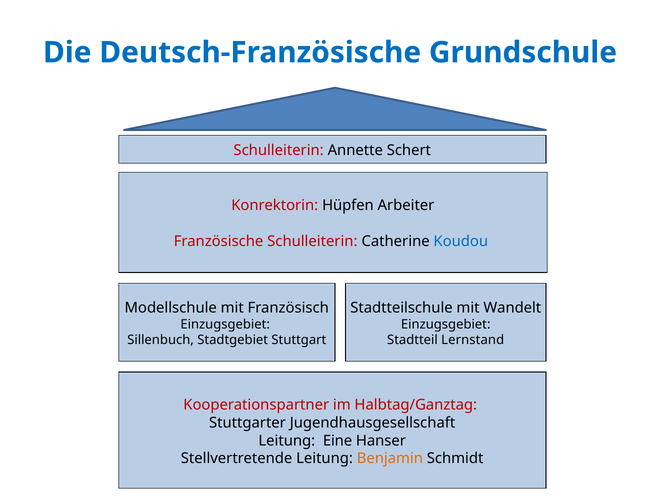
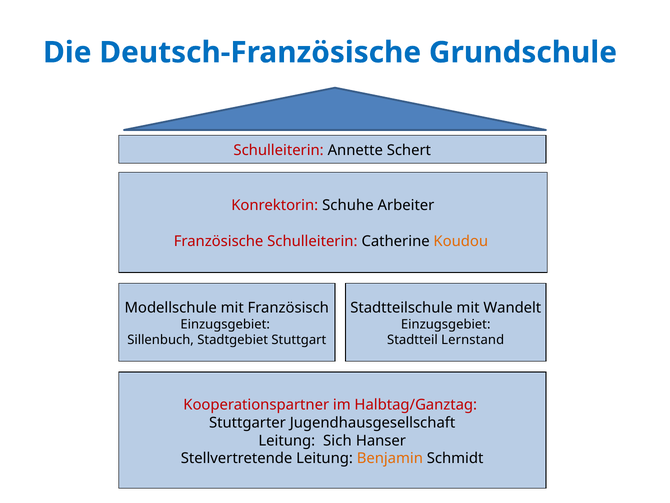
Hüpfen: Hüpfen -> Schuhe
Koudou colour: blue -> orange
Eine: Eine -> Sich
